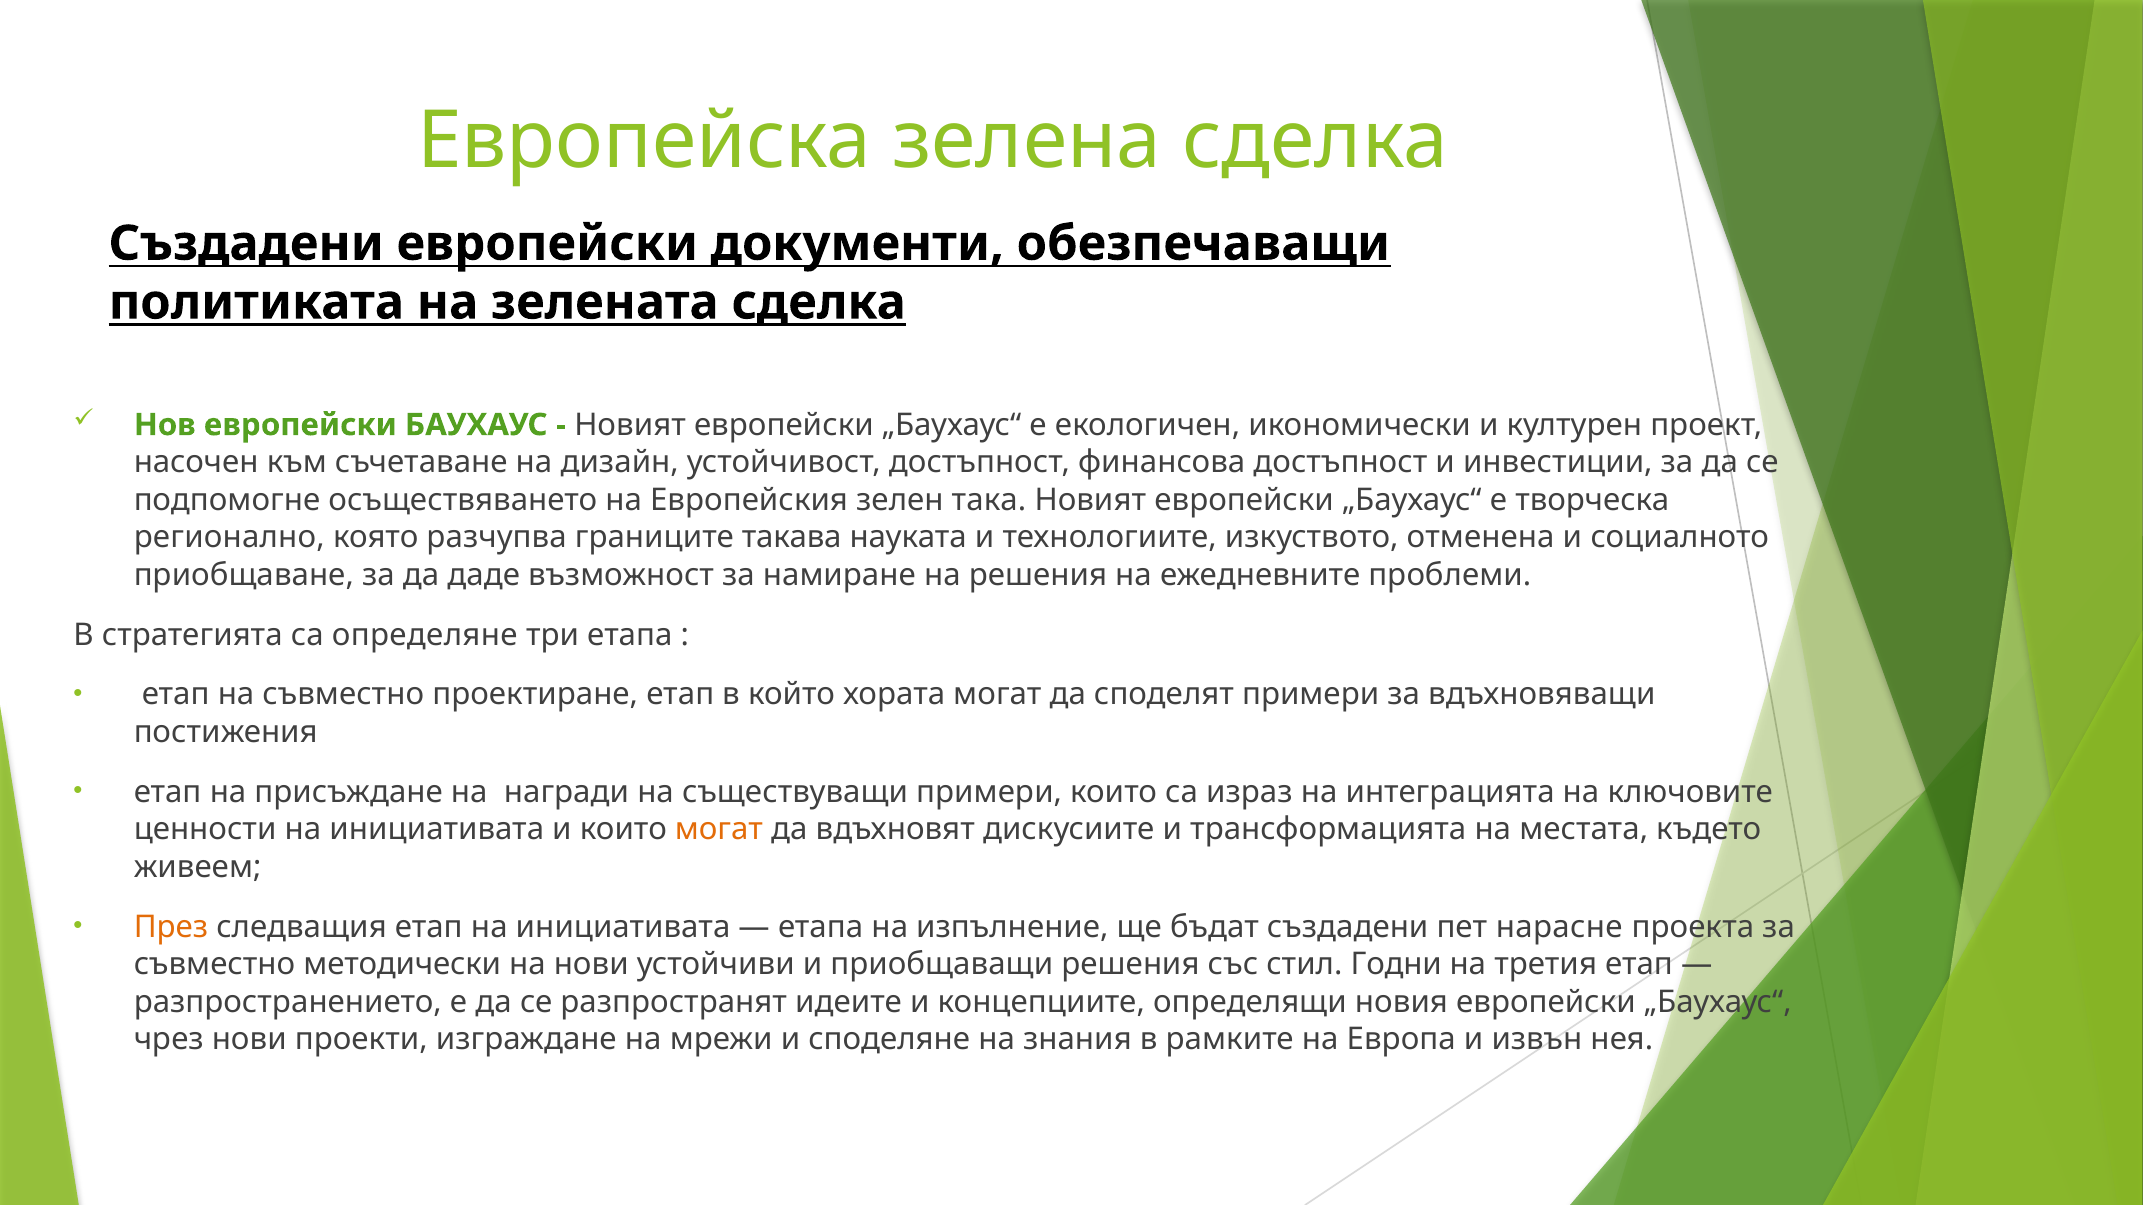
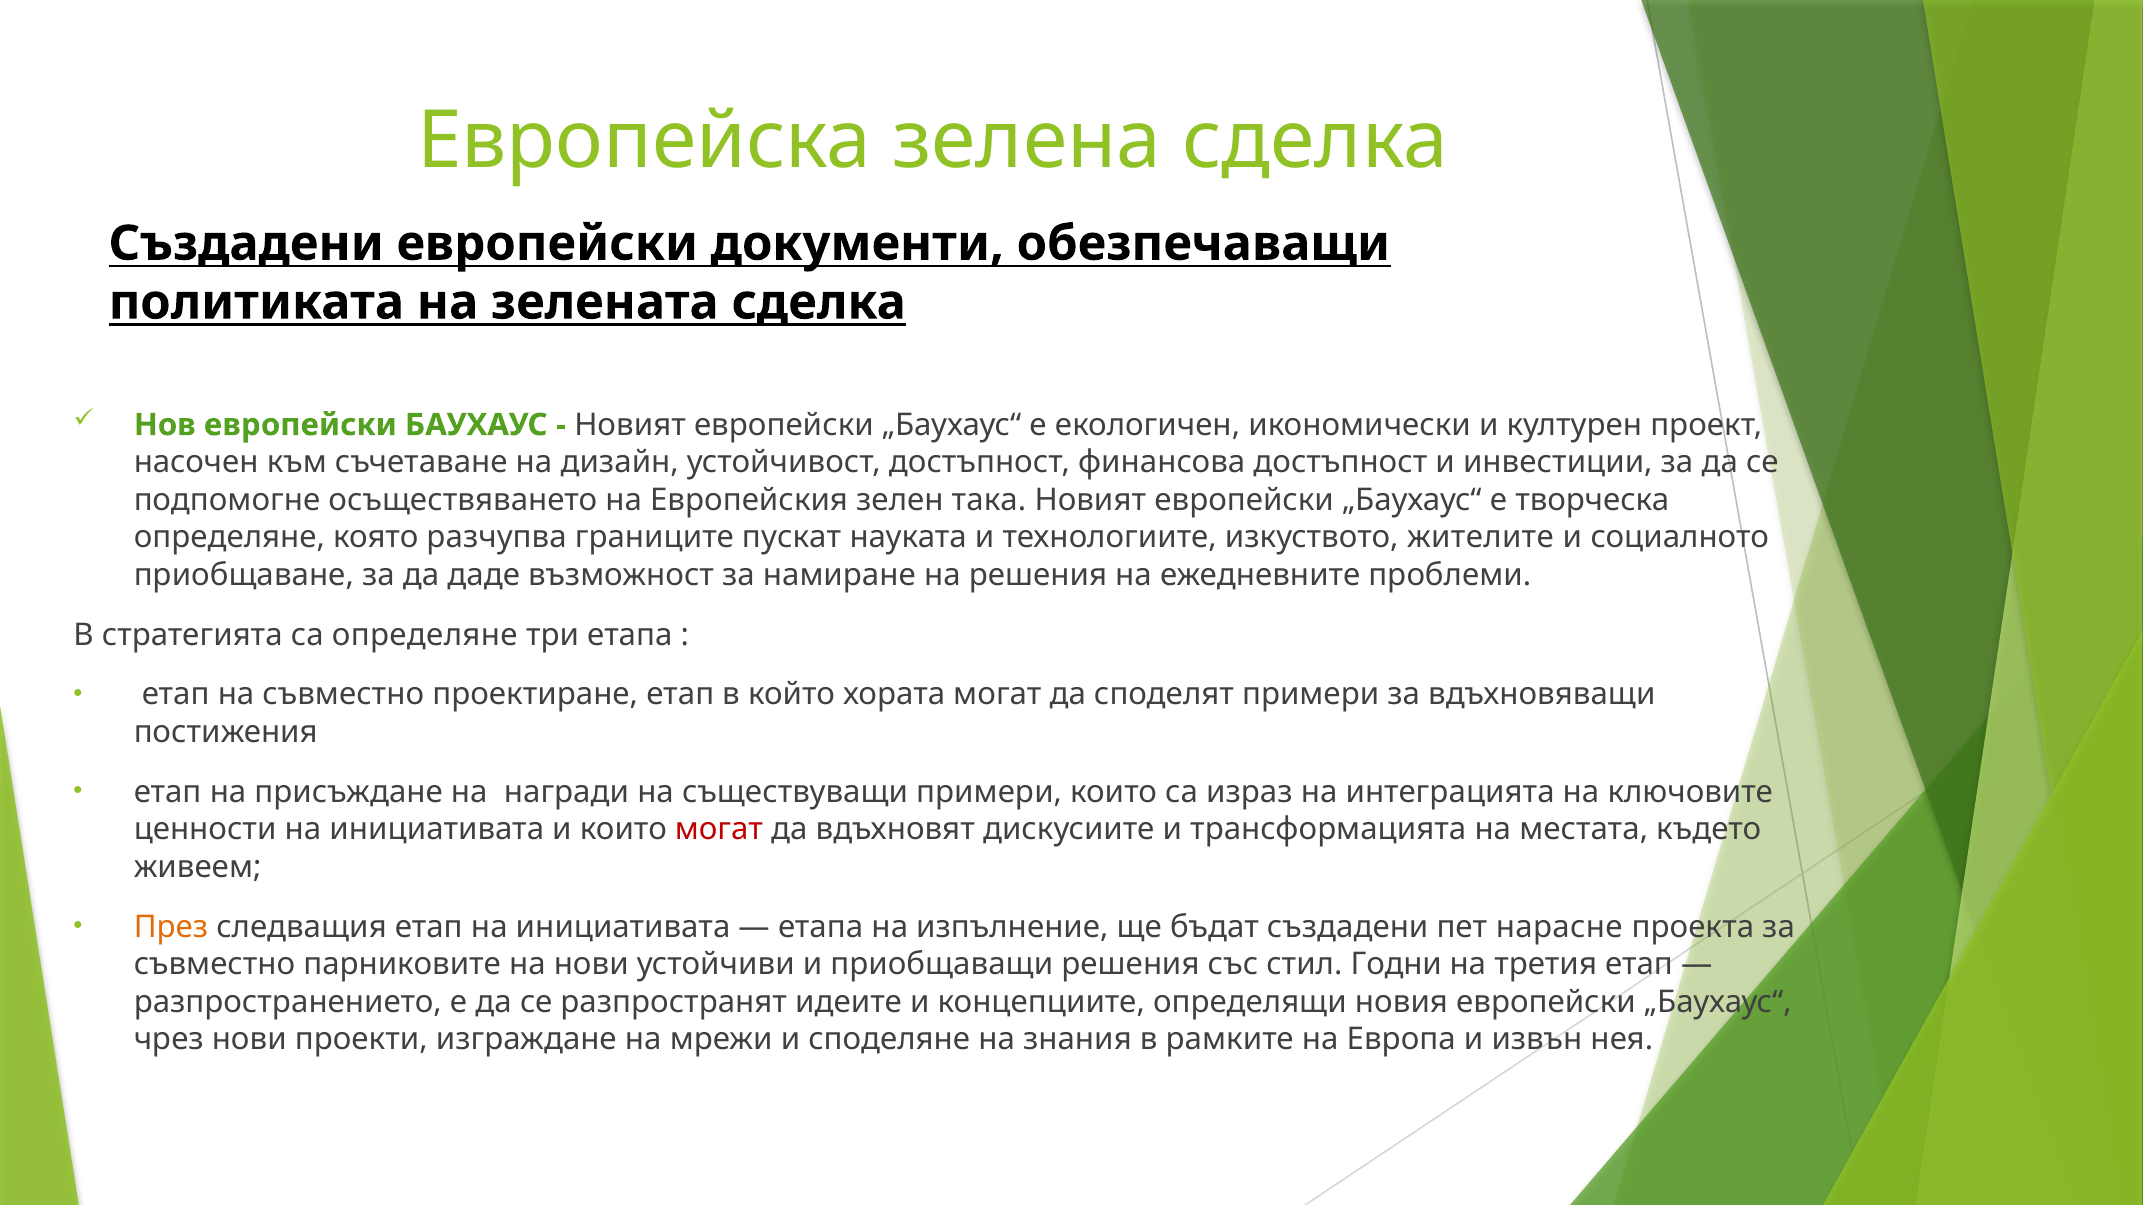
регионално at (229, 538): регионално -> определяне
такава: такава -> пускат
отменена: отменена -> жителите
могат at (719, 830) colour: orange -> red
методически: методически -> парниковите
